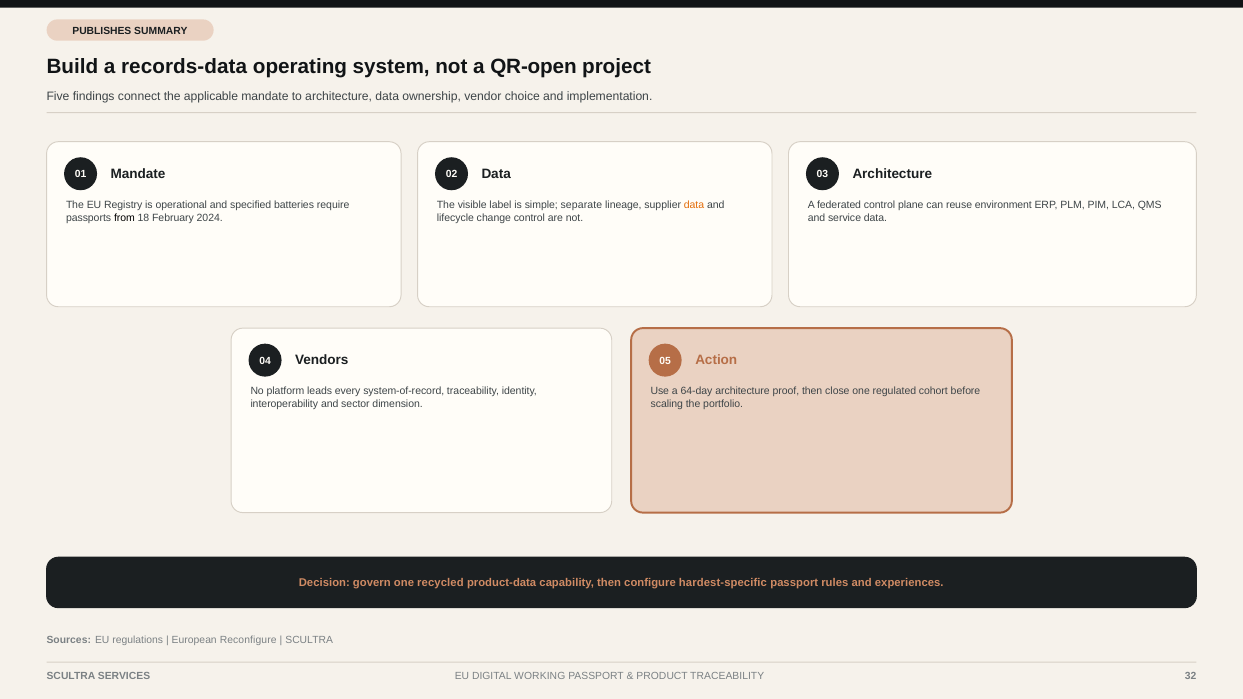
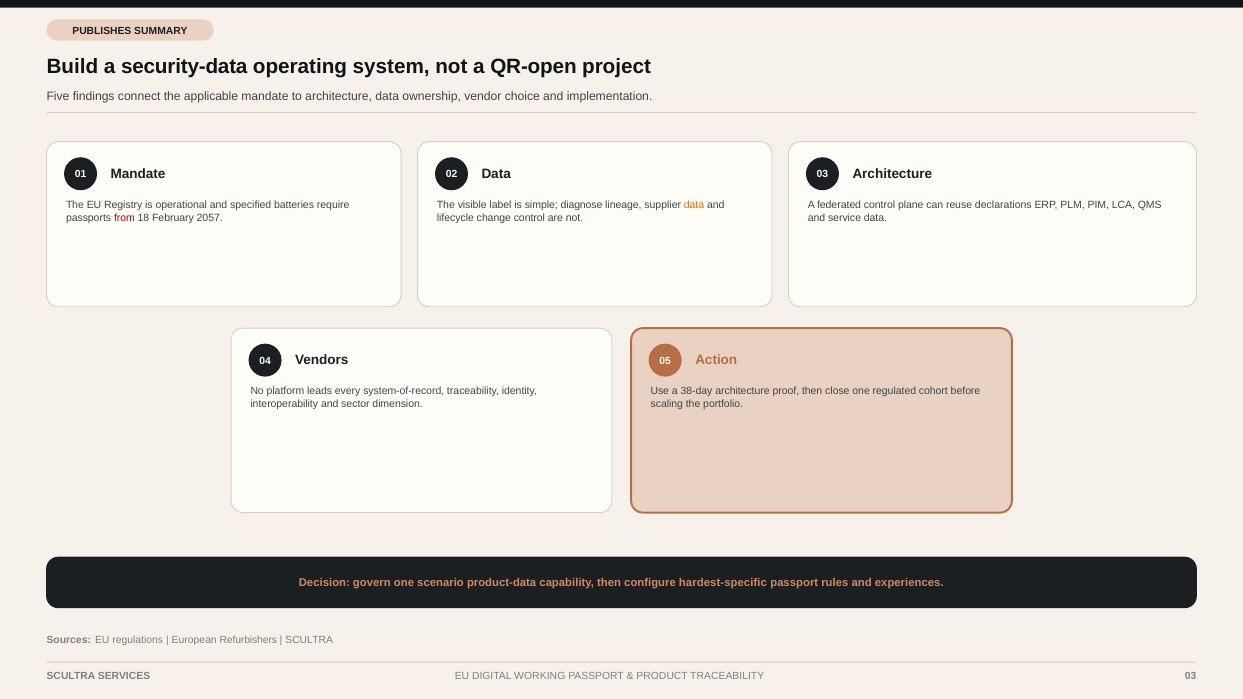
records-data: records-data -> security-data
separate: separate -> diagnose
environment: environment -> declarations
from colour: black -> red
2024: 2024 -> 2057
64-day: 64-day -> 38-day
recycled: recycled -> scenario
Reconfigure: Reconfigure -> Refurbishers
TRACEABILITY 32: 32 -> 03
